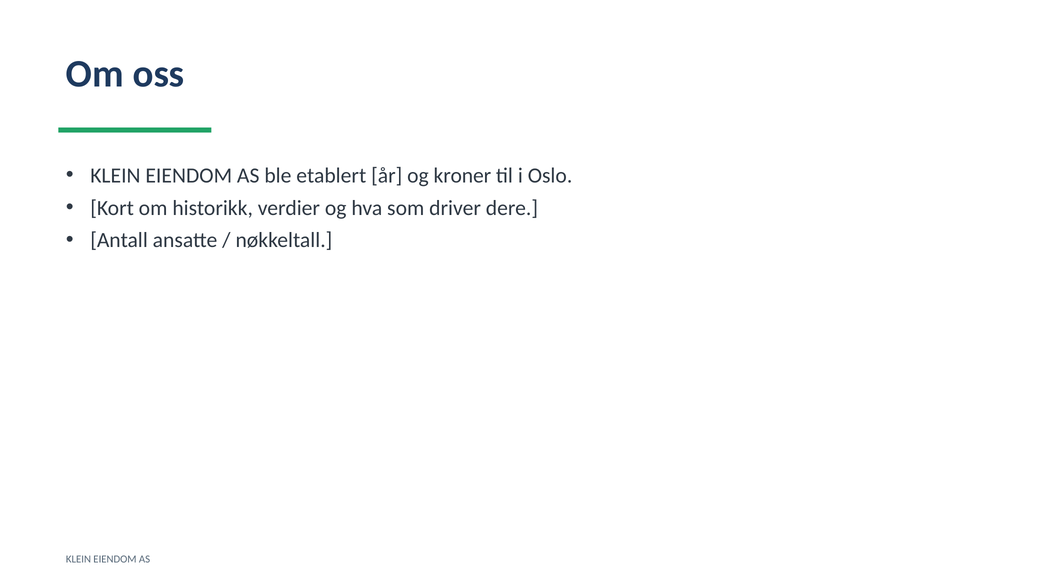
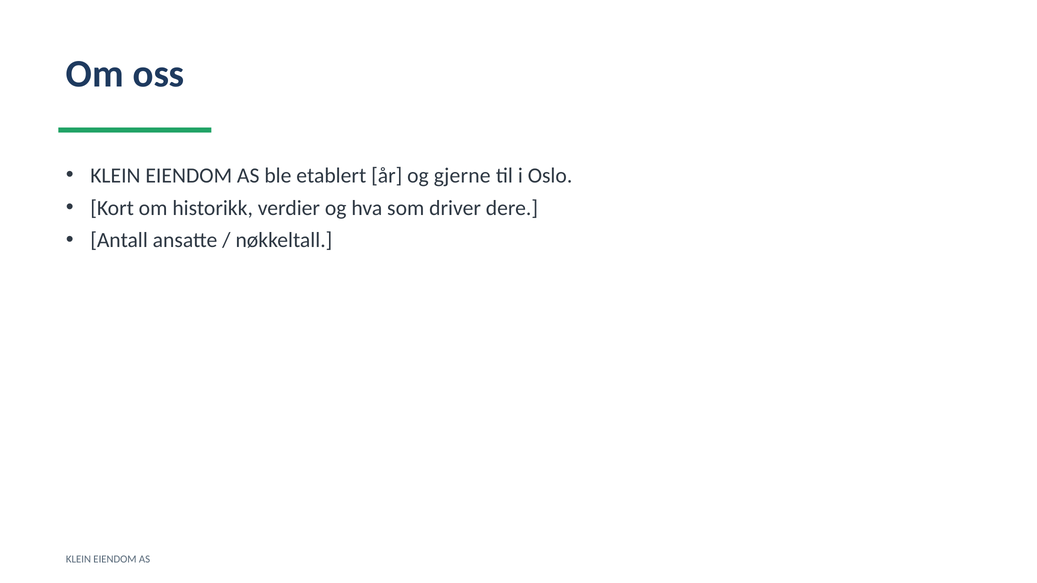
kroner: kroner -> gjerne
